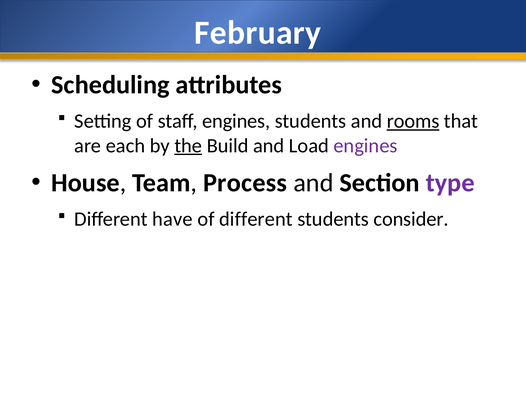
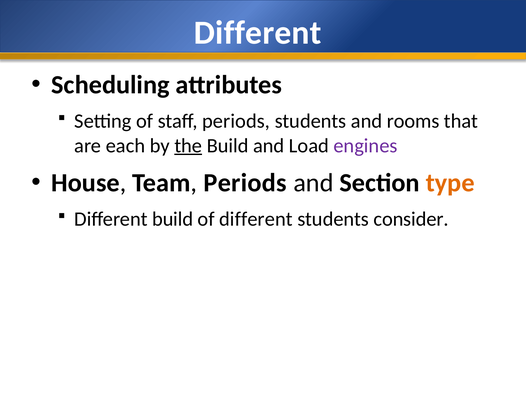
February at (258, 33): February -> Different
staff engines: engines -> periods
rooms underline: present -> none
Team Process: Process -> Periods
type colour: purple -> orange
Different have: have -> build
